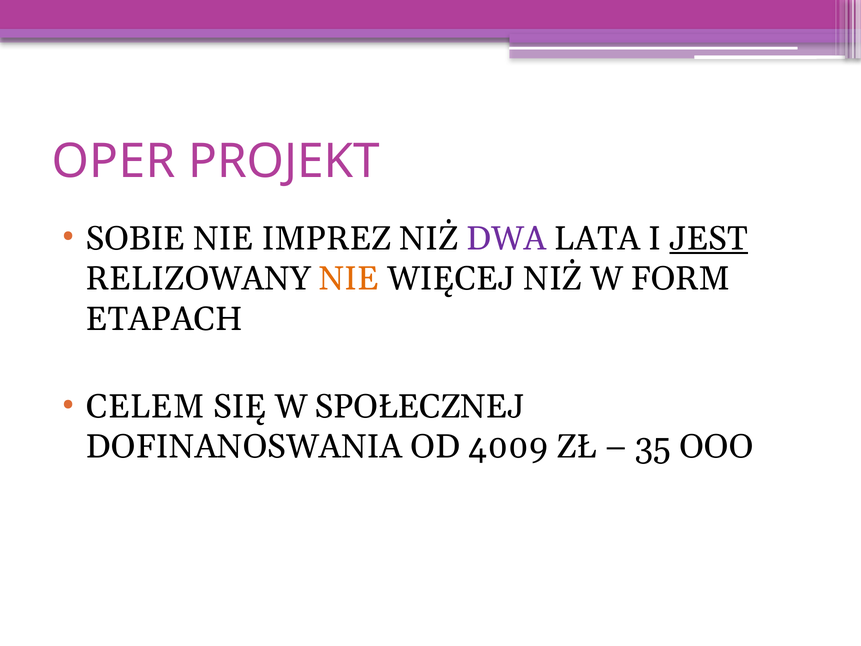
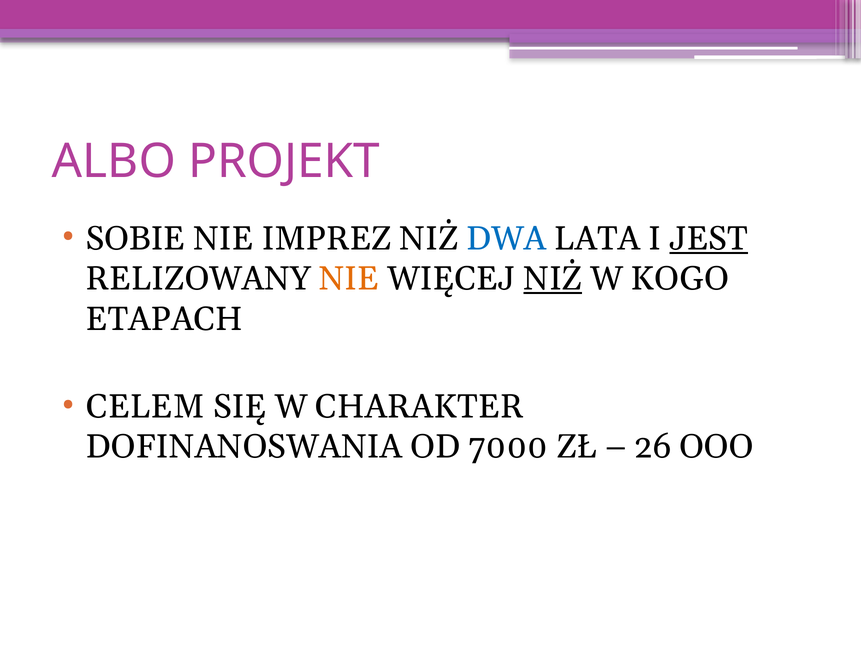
OPER: OPER -> ALBO
DWA colour: purple -> blue
NIŻ at (553, 279) underline: none -> present
FORM: FORM -> KOGO
SPOŁECZNEJ: SPOŁECZNEJ -> CHARAKTER
4009: 4009 -> 7000
35: 35 -> 26
